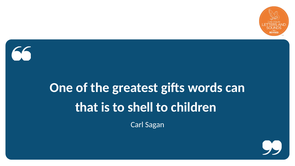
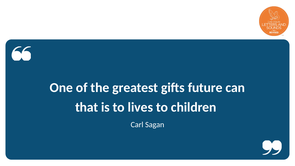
words: words -> future
shell: shell -> lives
